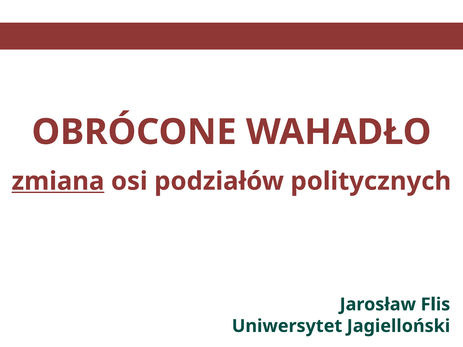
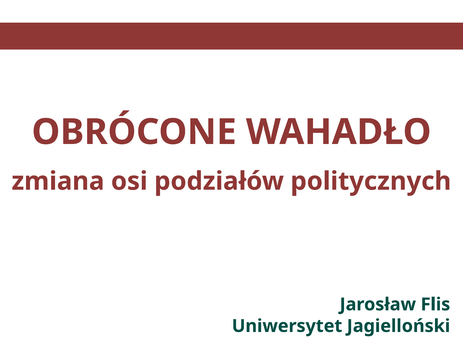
zmiana underline: present -> none
